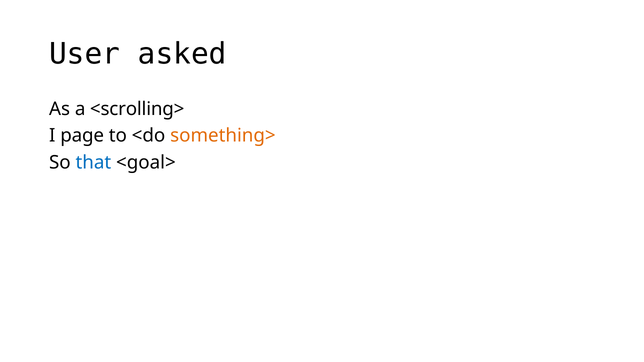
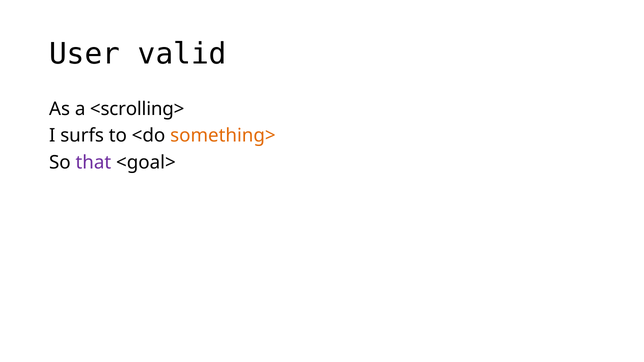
asked: asked -> valid
page: page -> surfs
that colour: blue -> purple
